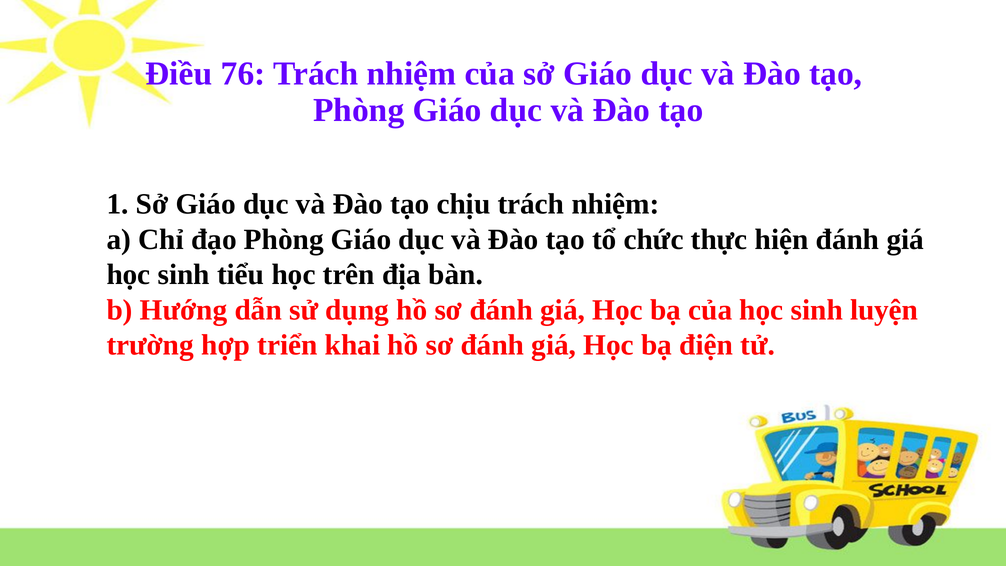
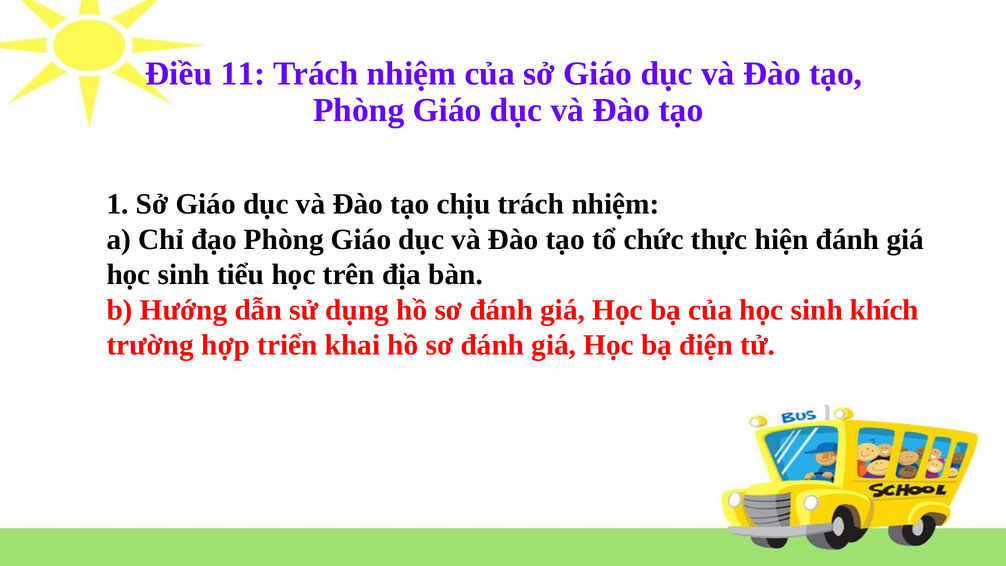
76: 76 -> 11
luyện: luyện -> khích
